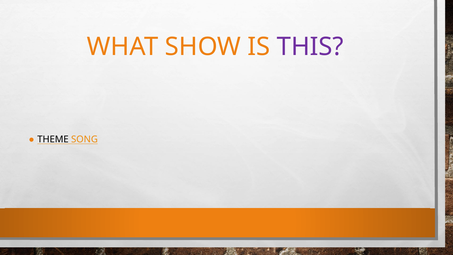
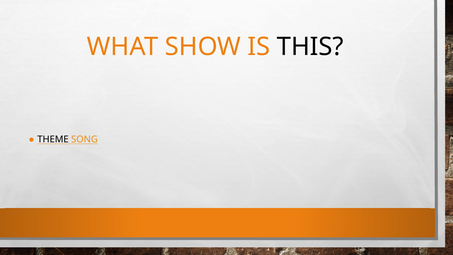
THIS colour: purple -> black
